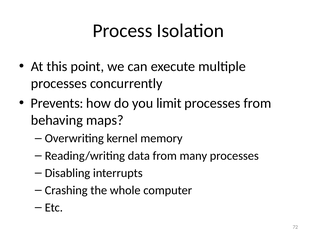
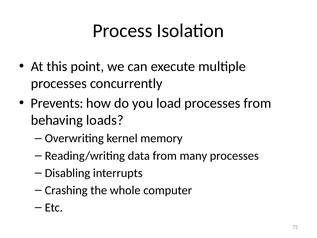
limit: limit -> load
maps: maps -> loads
